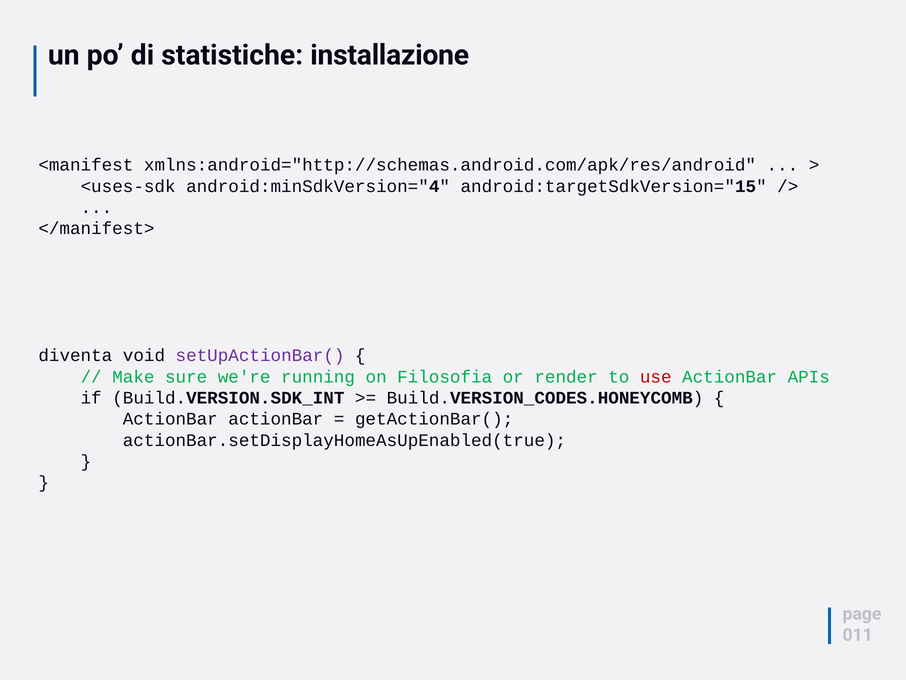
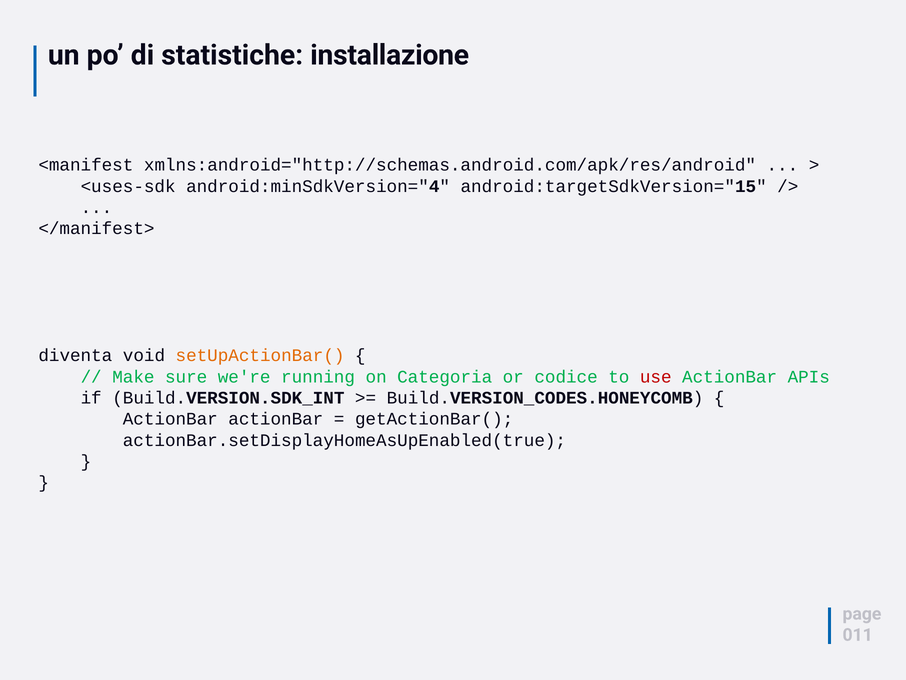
setUpActionBar( colour: purple -> orange
Filosofia: Filosofia -> Categoria
render: render -> codice
